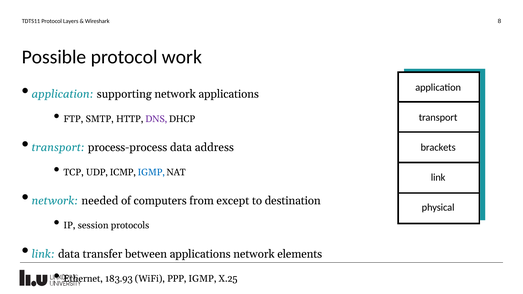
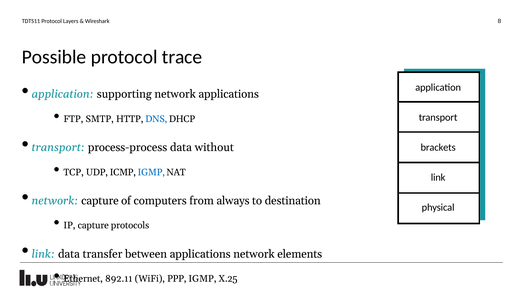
work: work -> trace
DNS colour: purple -> blue
address: address -> without
network needed: needed -> capture
except: except -> always
IP session: session -> capture
183.93: 183.93 -> 892.11
